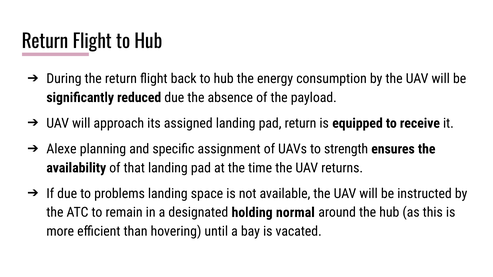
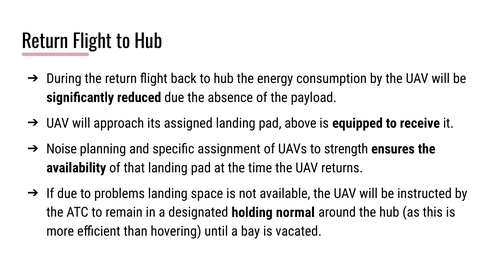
pad return: return -> above
Alexe: Alexe -> Noise
